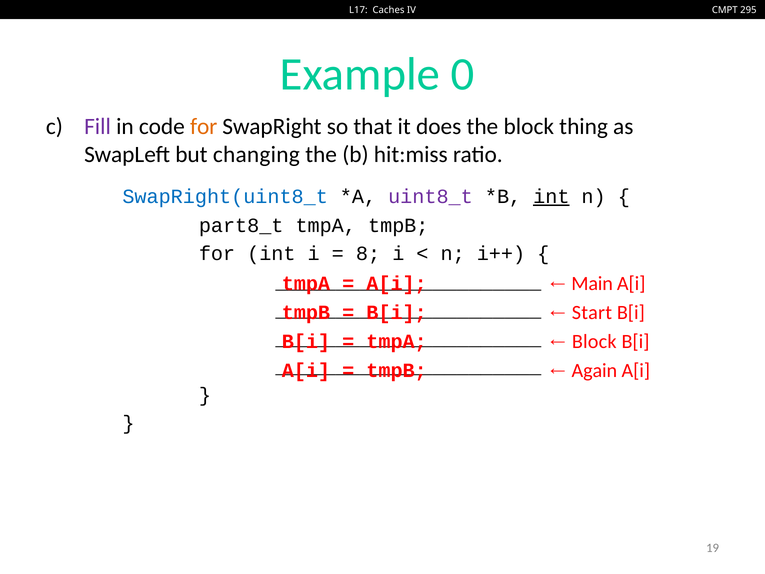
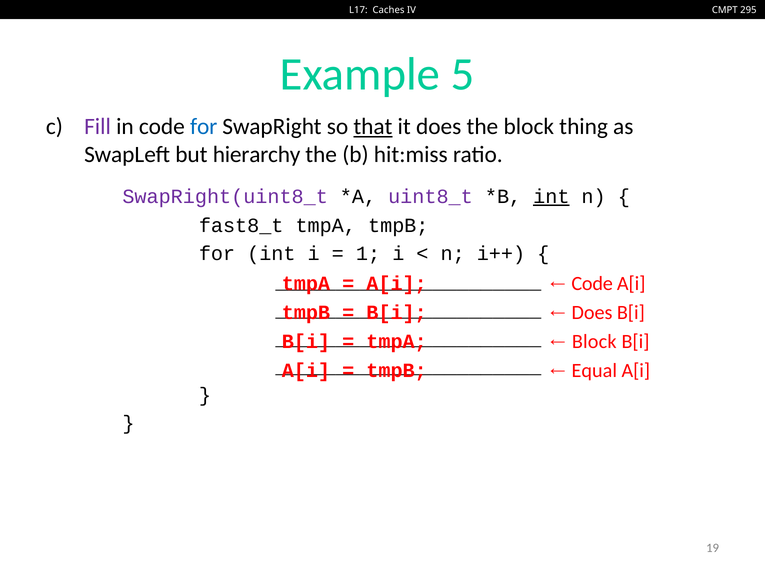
0: 0 -> 5
for at (204, 127) colour: orange -> blue
that underline: none -> present
changing: changing -> hierarchy
SwapRight(uint8_t colour: blue -> purple
part8_t: part8_t -> fast8_t
8: 8 -> 1
Main at (592, 283): Main -> Code
Start at (592, 312): Start -> Does
Again: Again -> Equal
